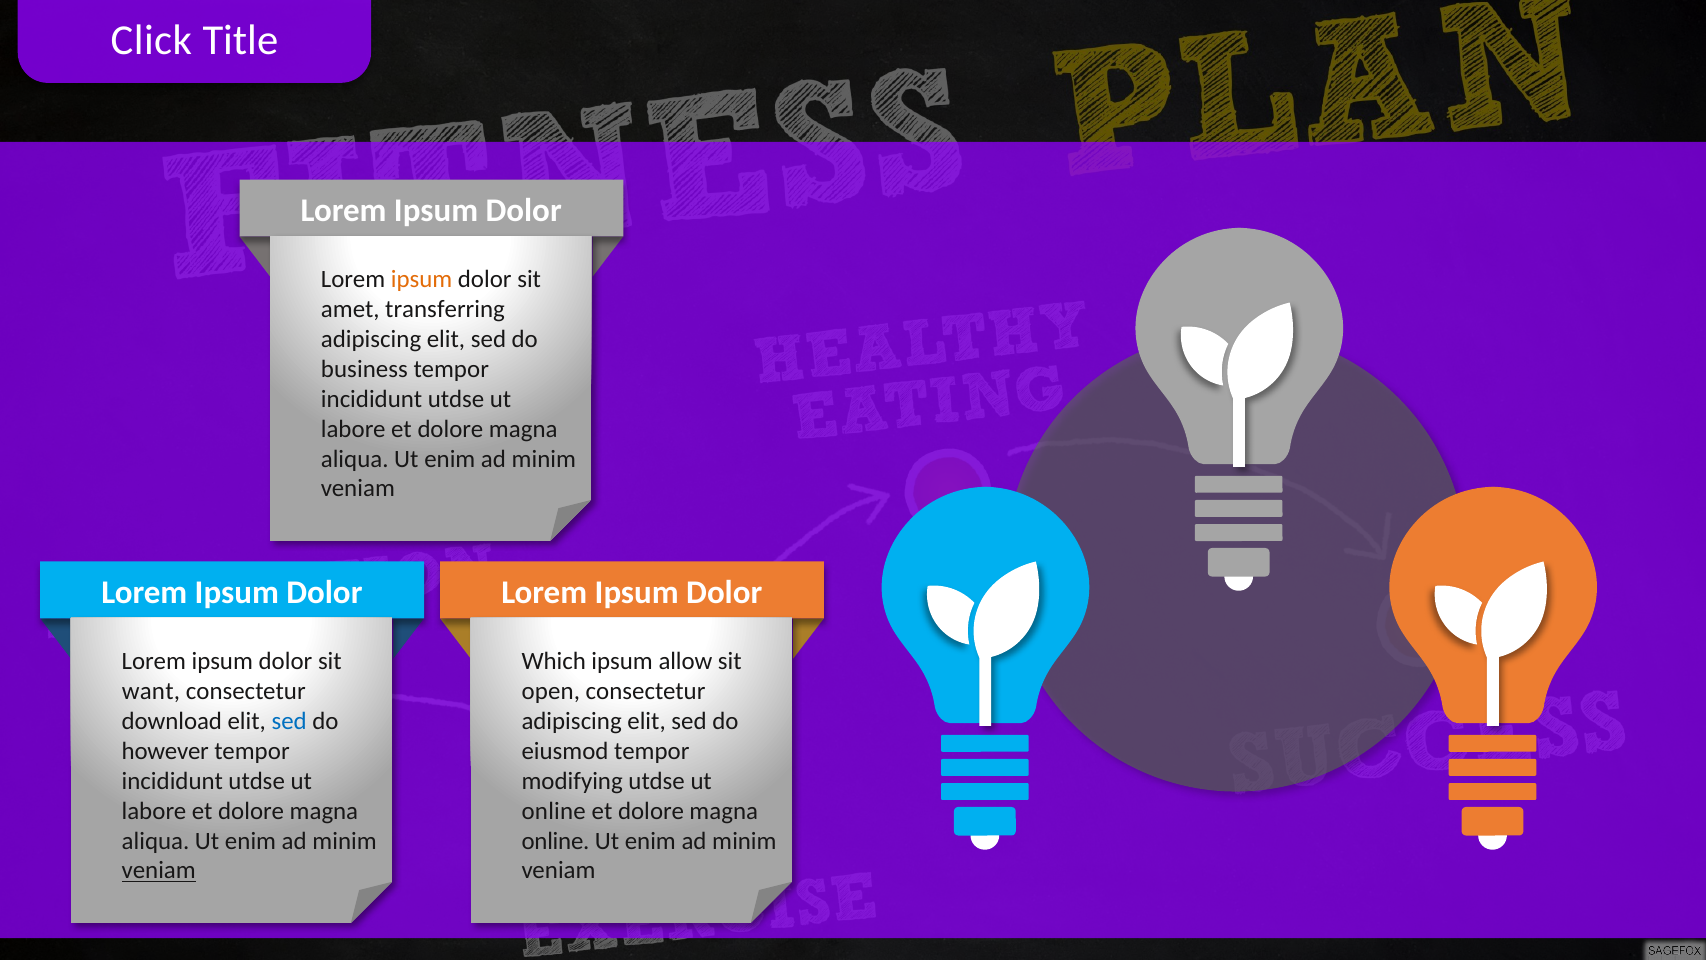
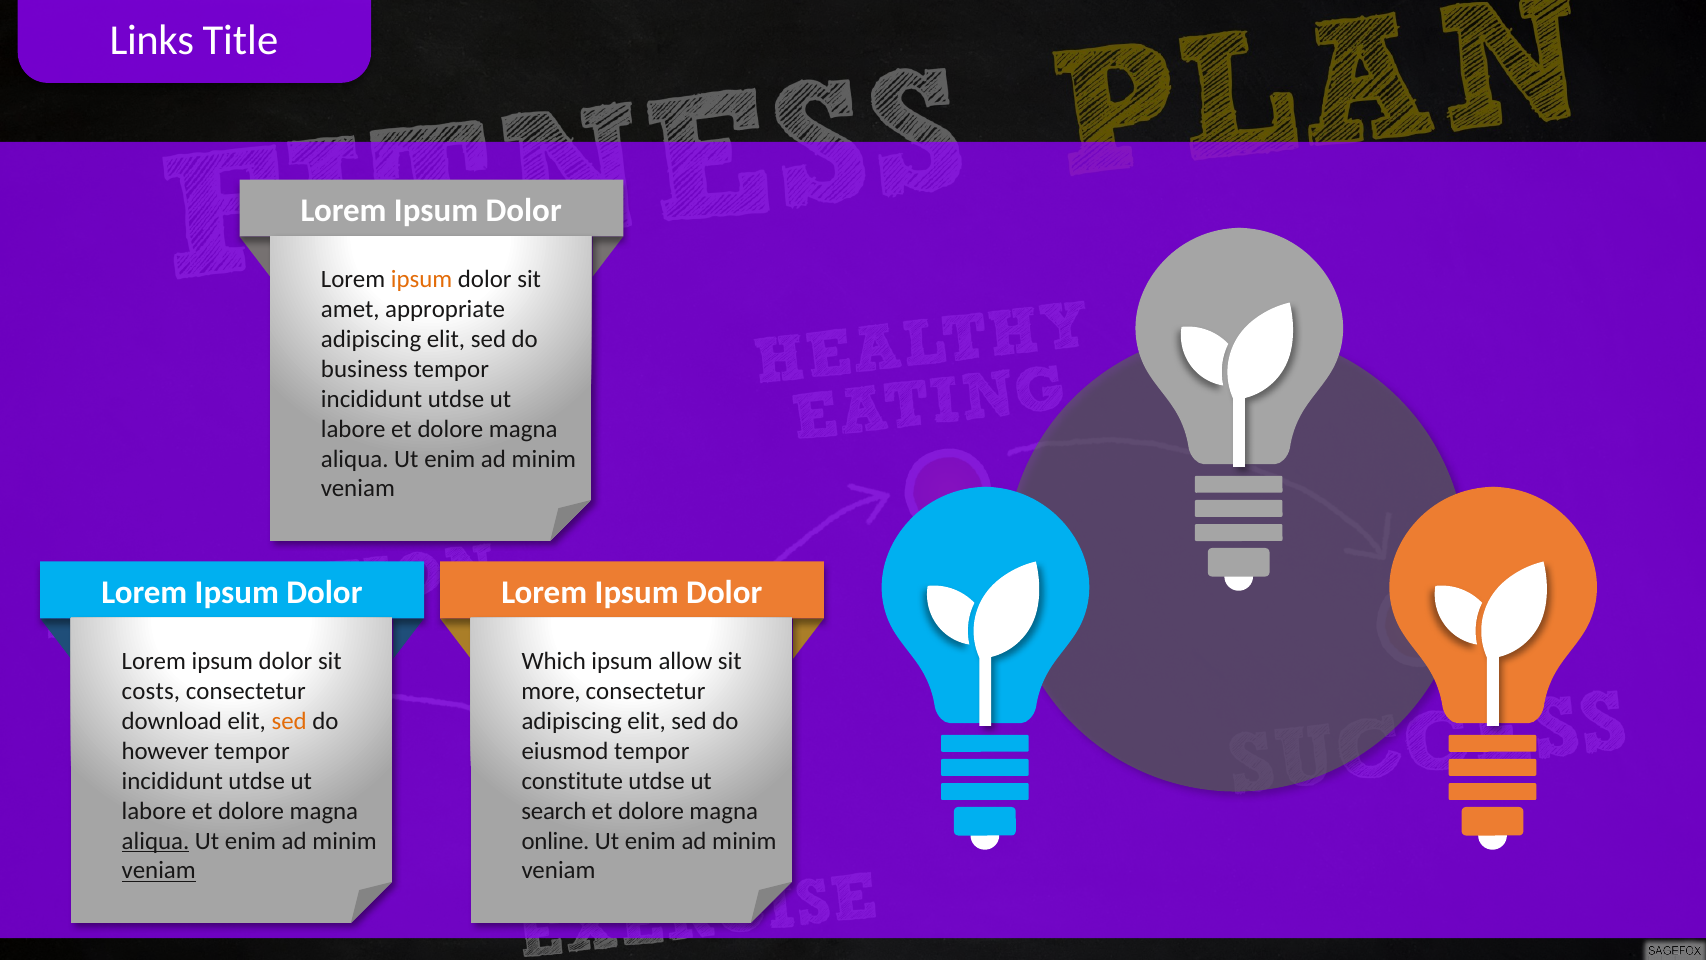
Click: Click -> Links
transferring: transferring -> appropriate
want: want -> costs
open: open -> more
sed at (289, 721) colour: blue -> orange
modifying: modifying -> constitute
online at (554, 811): online -> search
aliqua at (156, 840) underline: none -> present
